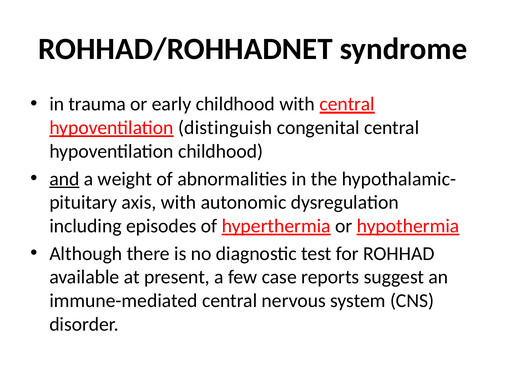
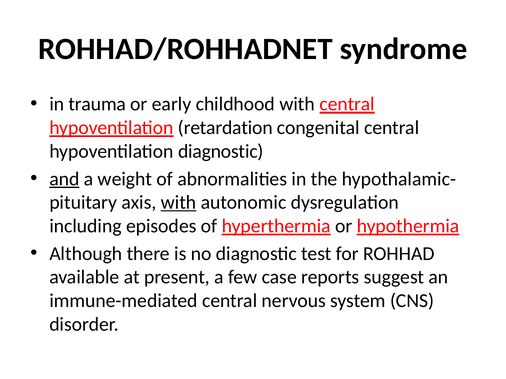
distinguish: distinguish -> retardation
hypoventilation childhood: childhood -> diagnostic
with at (179, 203) underline: none -> present
